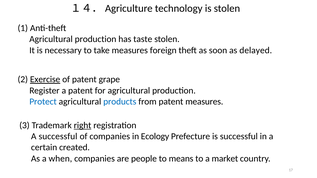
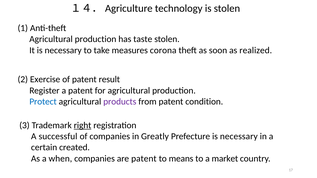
foreign: foreign -> corona
delayed: delayed -> realized
Exercise underline: present -> none
grape: grape -> result
products colour: blue -> purple
patent measures: measures -> condition
Ecology: Ecology -> Greatly
Prefecture is successful: successful -> necessary
are people: people -> patent
